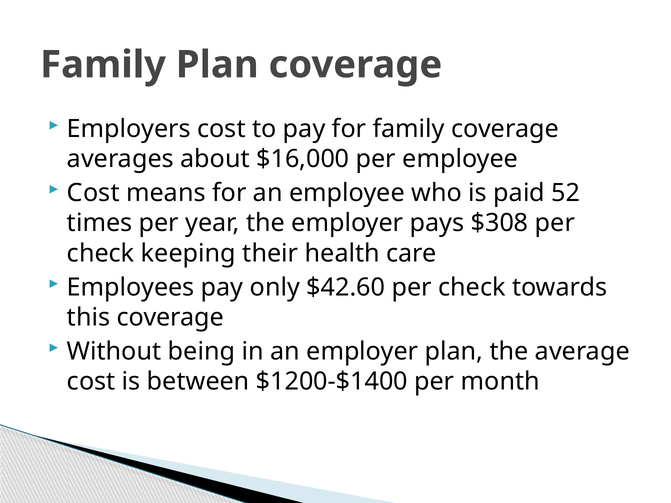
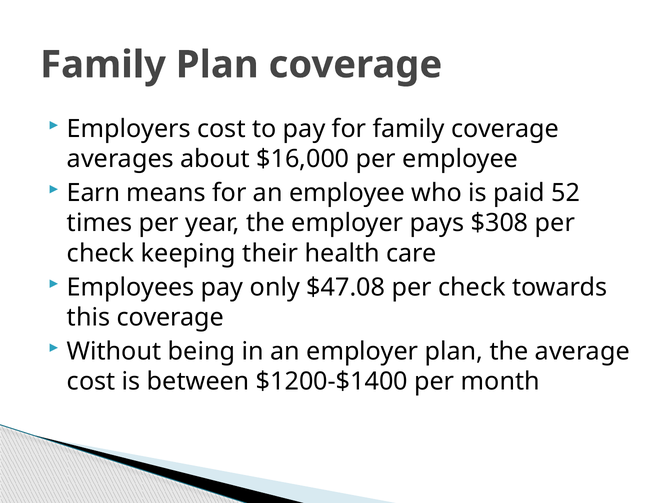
Cost at (93, 193): Cost -> Earn
$42.60: $42.60 -> $47.08
